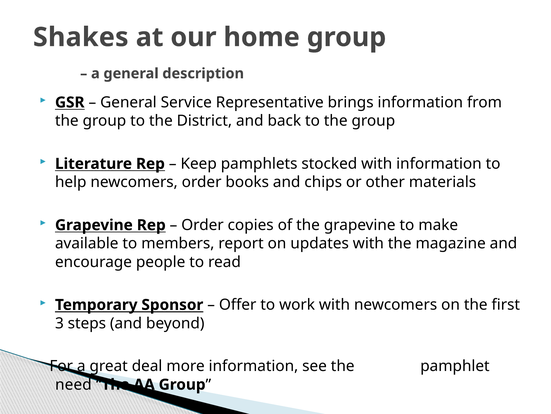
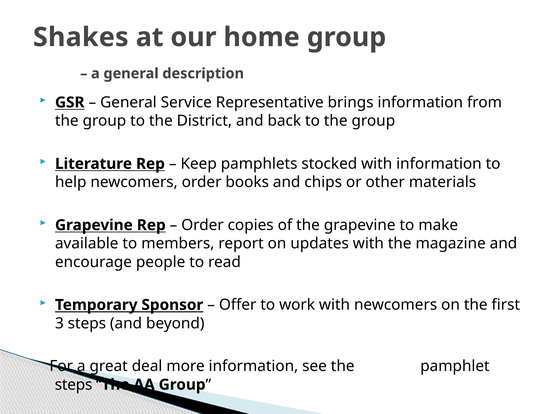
need at (73, 384): need -> steps
